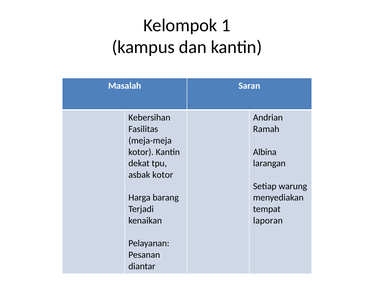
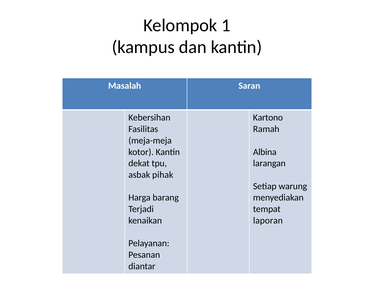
Andrian: Andrian -> Kartono
asbak kotor: kotor -> pihak
